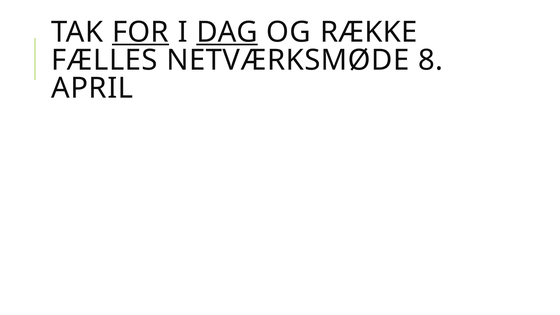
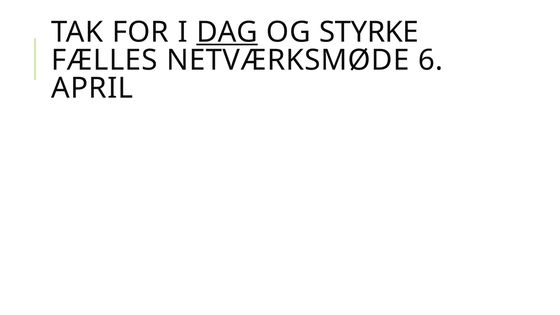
FOR underline: present -> none
RÆKKE: RÆKKE -> STYRKE
8: 8 -> 6
